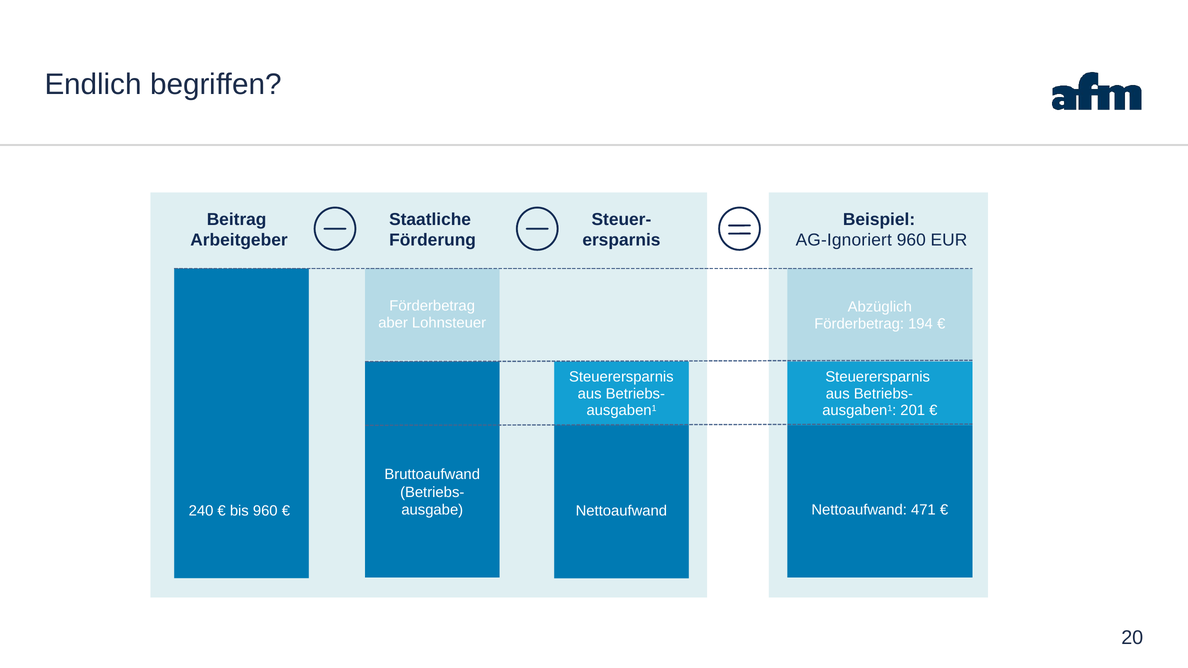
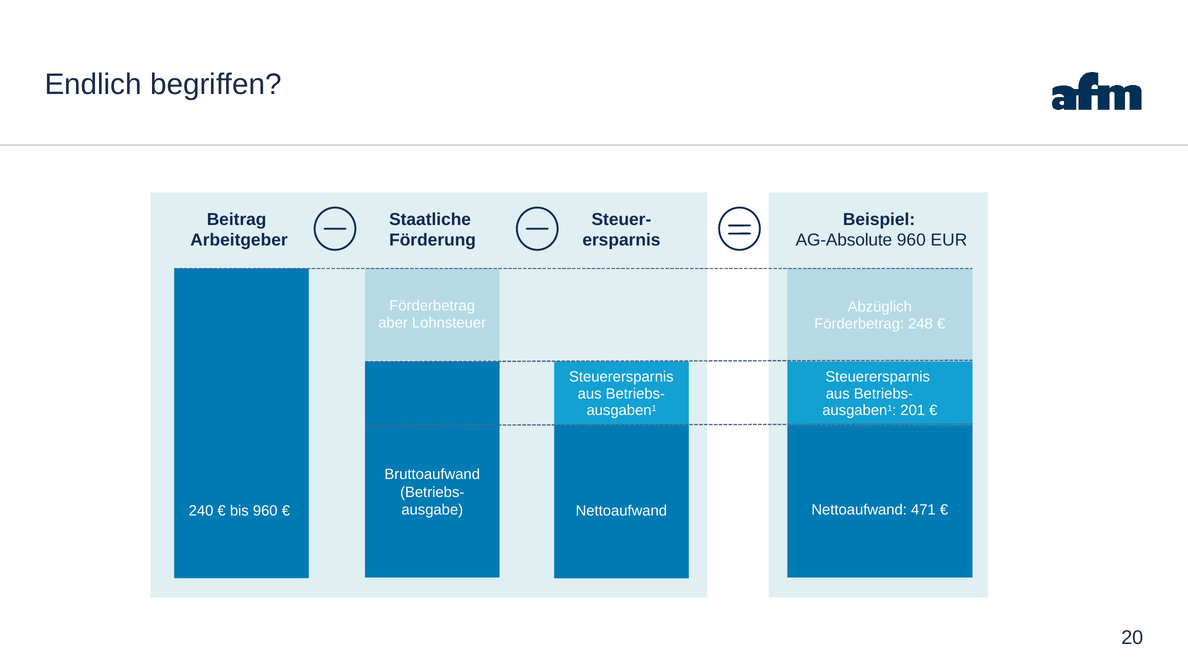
AG-Ignoriert: AG-Ignoriert -> AG-Absolute
194: 194 -> 248
